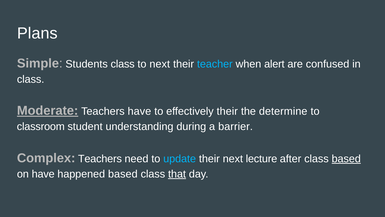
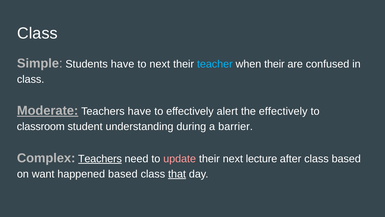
Plans at (37, 33): Plans -> Class
Students class: class -> have
when alert: alert -> their
effectively their: their -> alert
the determine: determine -> effectively
Teachers at (100, 158) underline: none -> present
update colour: light blue -> pink
based at (346, 158) underline: present -> none
on have: have -> want
